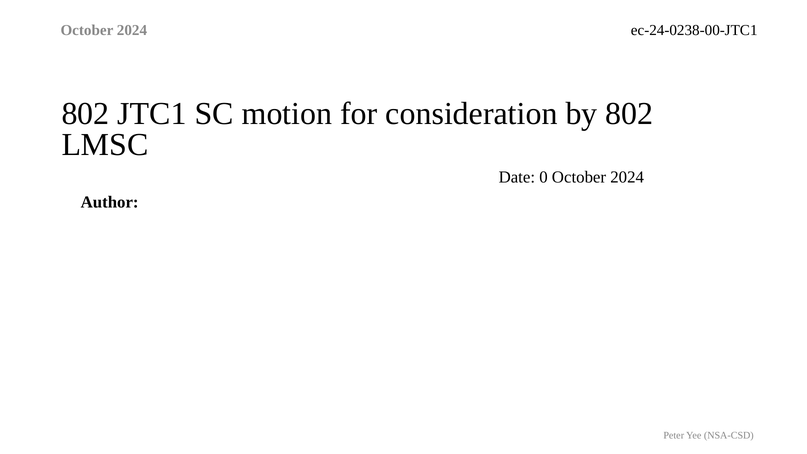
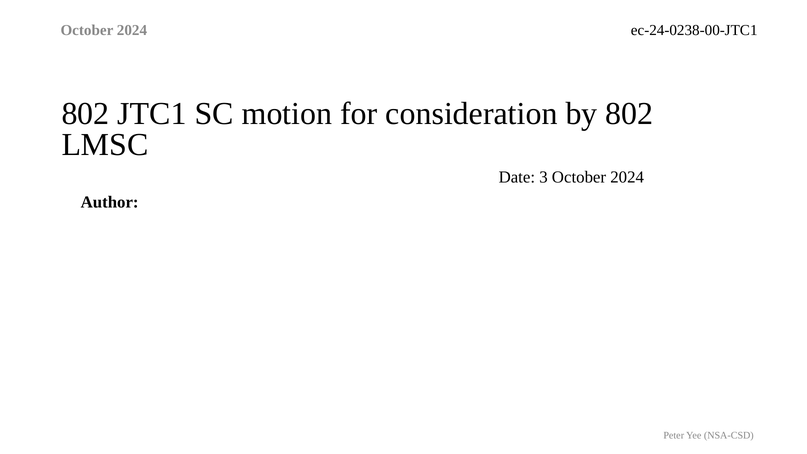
0: 0 -> 3
